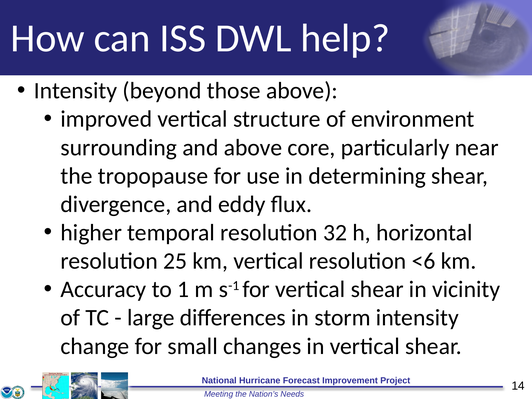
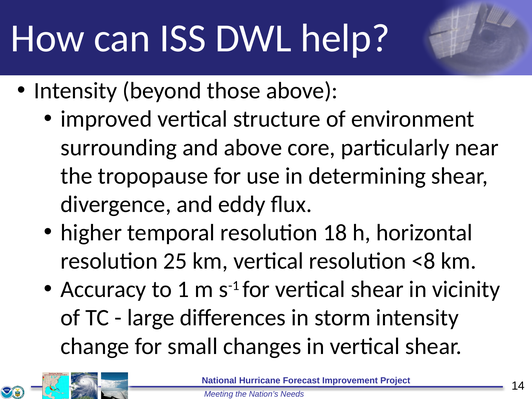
32: 32 -> 18
<6: <6 -> <8
